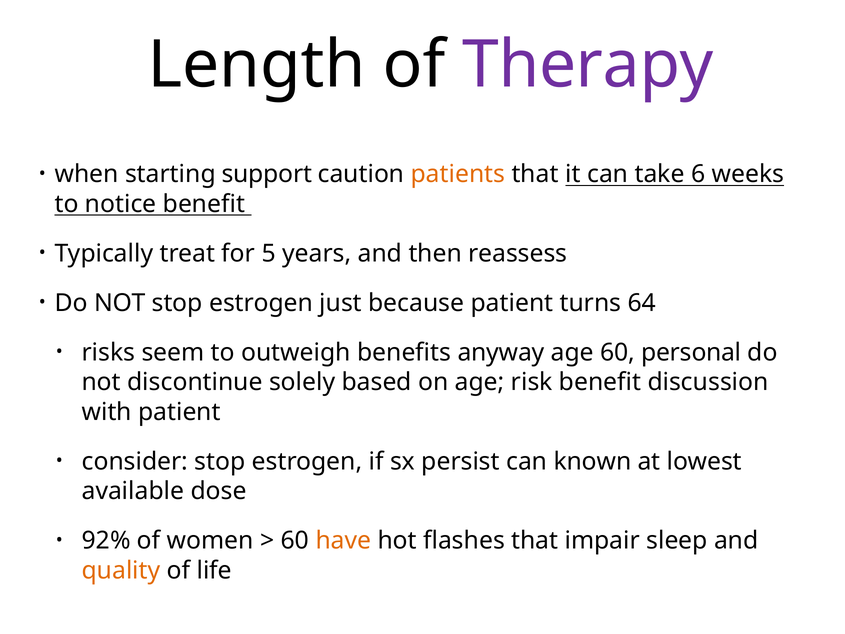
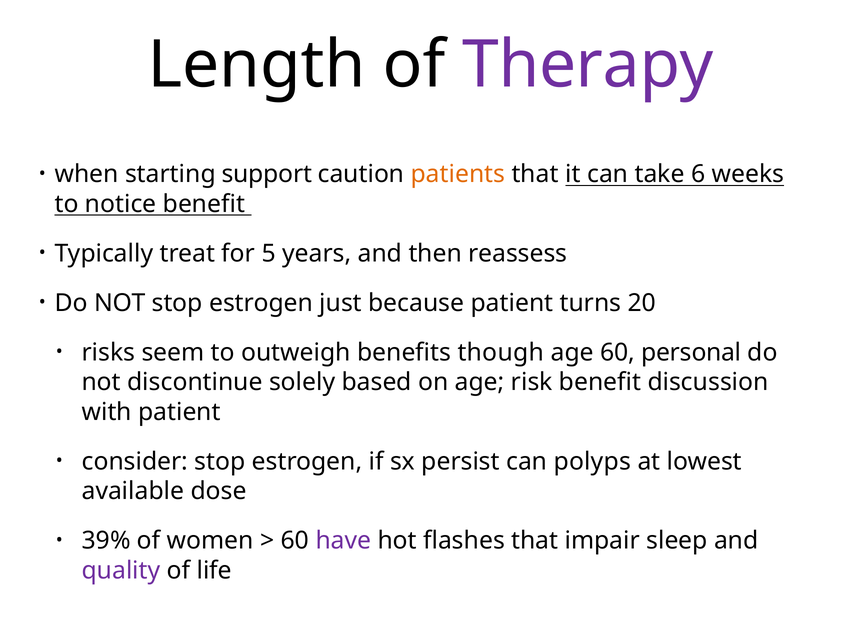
64: 64 -> 20
anyway: anyway -> though
known: known -> polyps
92%: 92% -> 39%
have colour: orange -> purple
quality colour: orange -> purple
